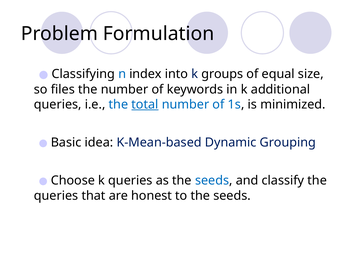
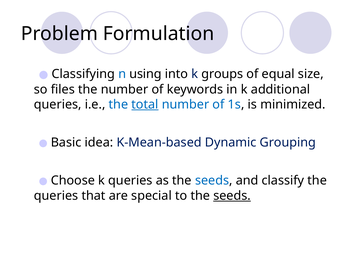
index: index -> using
honest: honest -> special
seeds at (232, 195) underline: none -> present
